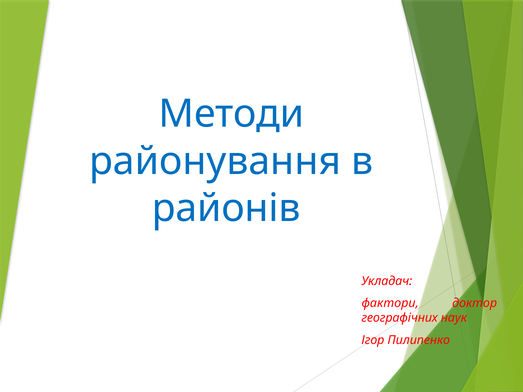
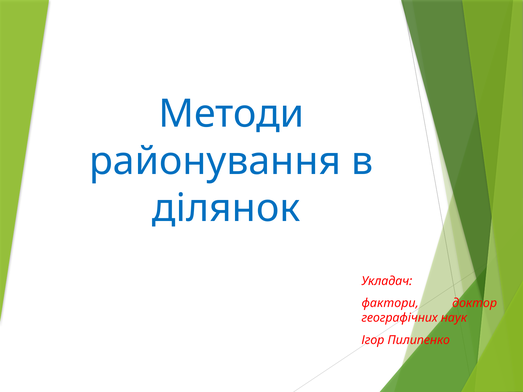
районів: районів -> ділянок
